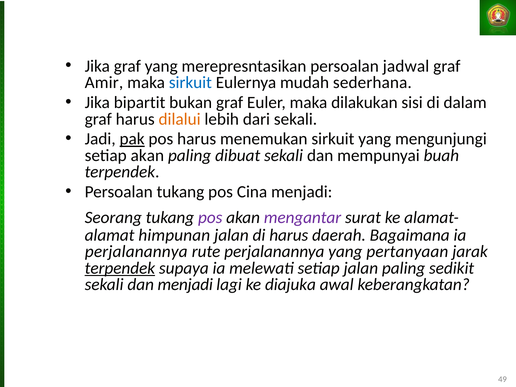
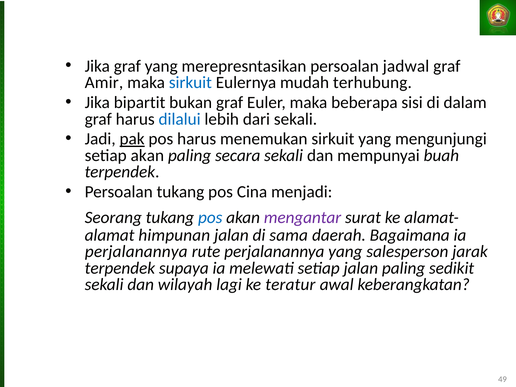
sederhana: sederhana -> terhubung
dilakukan: dilakukan -> beberapa
dilalui colour: orange -> blue
dibuat: dibuat -> secara
pos at (210, 217) colour: purple -> blue
di harus: harus -> sama
pertanyaan: pertanyaan -> salesperson
terpendek at (120, 268) underline: present -> none
dan menjadi: menjadi -> wilayah
diajuka: diajuka -> teratur
